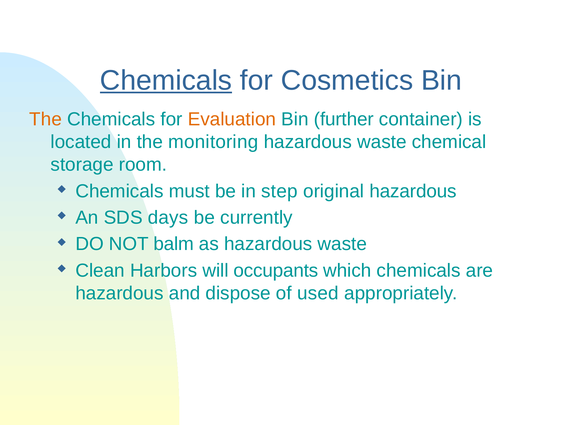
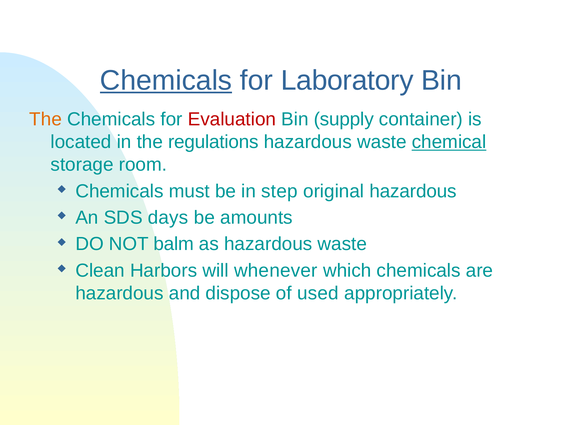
Cosmetics: Cosmetics -> Laboratory
Evaluation colour: orange -> red
further: further -> supply
monitoring: monitoring -> regulations
chemical underline: none -> present
currently: currently -> amounts
occupants: occupants -> whenever
